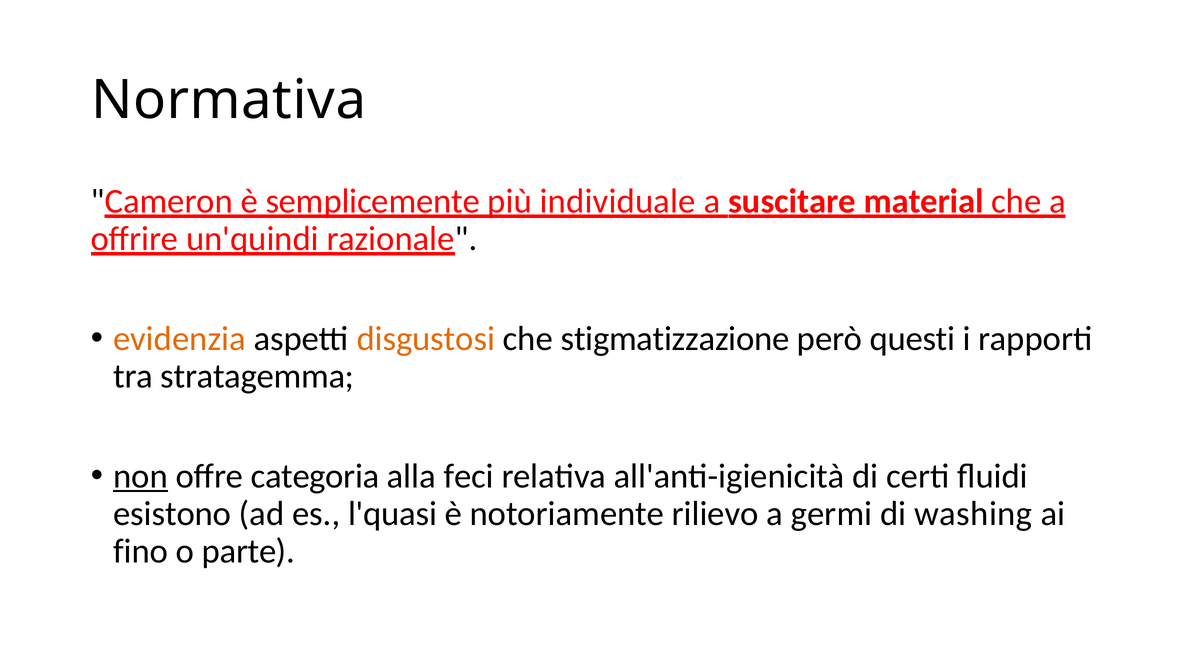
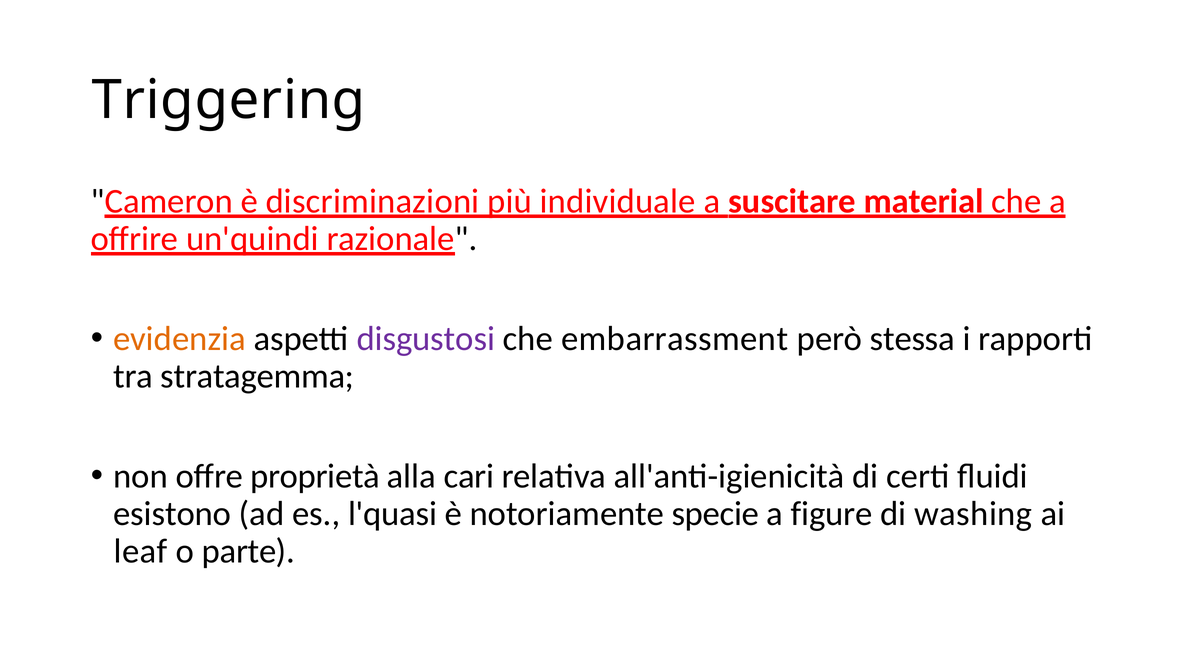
Normativa: Normativa -> Triggering
semplicemente: semplicemente -> discriminazioni
disgustosi colour: orange -> purple
stigmatizzazione: stigmatizzazione -> embarrassment
questi: questi -> stessa
non underline: present -> none
categoria: categoria -> proprietà
feci: feci -> cari
rilievo: rilievo -> specie
germi: germi -> figure
fino: fino -> leaf
